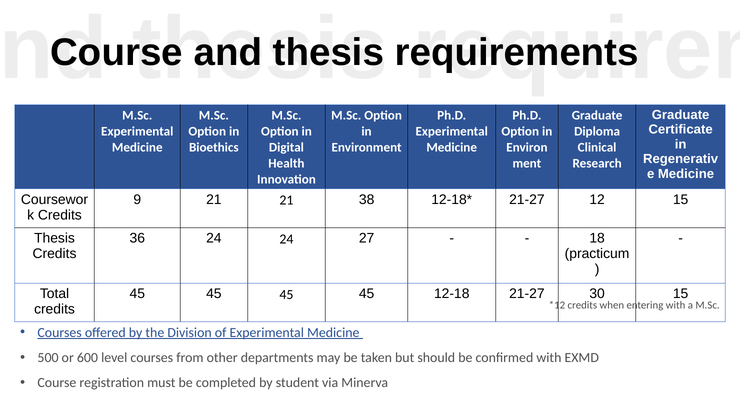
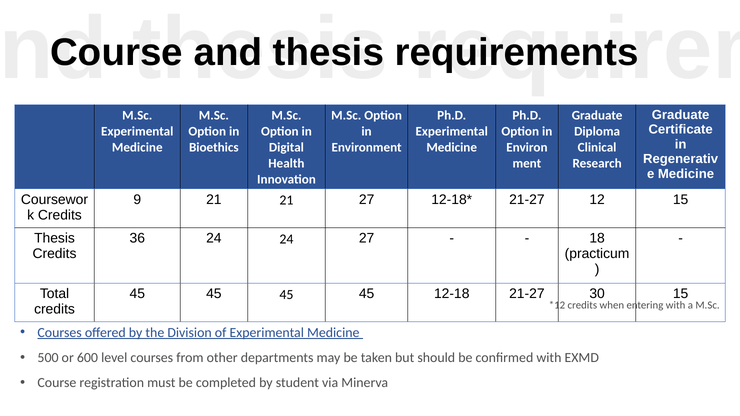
21 38: 38 -> 27
